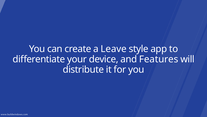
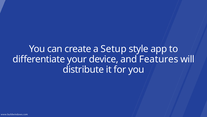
Leave: Leave -> Setup
